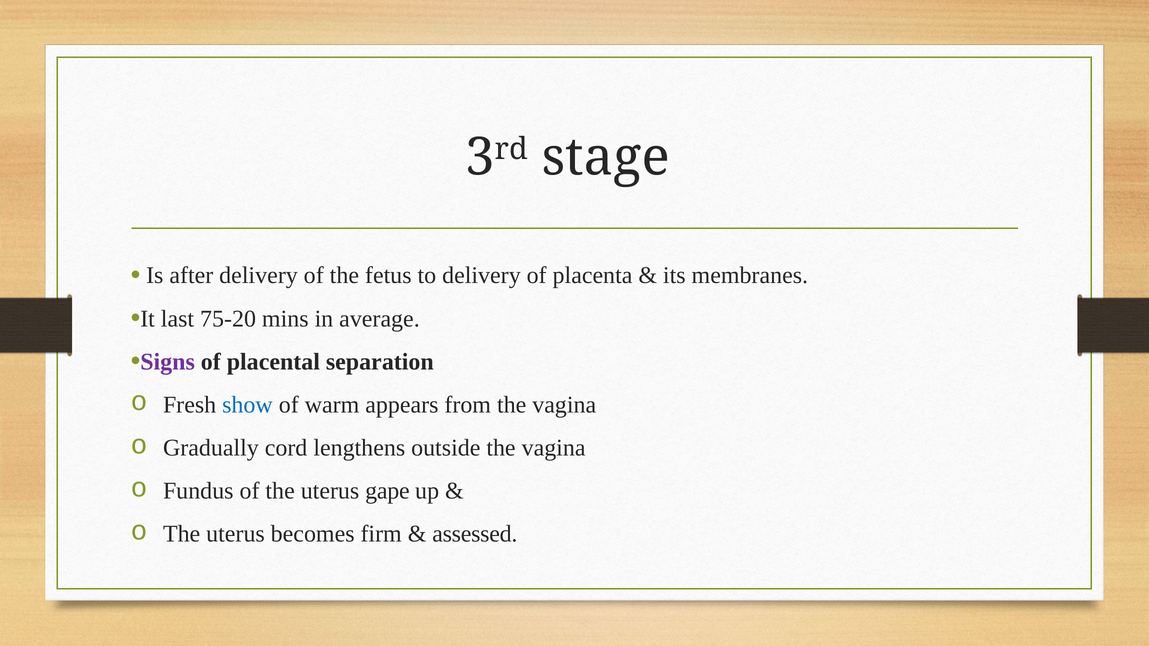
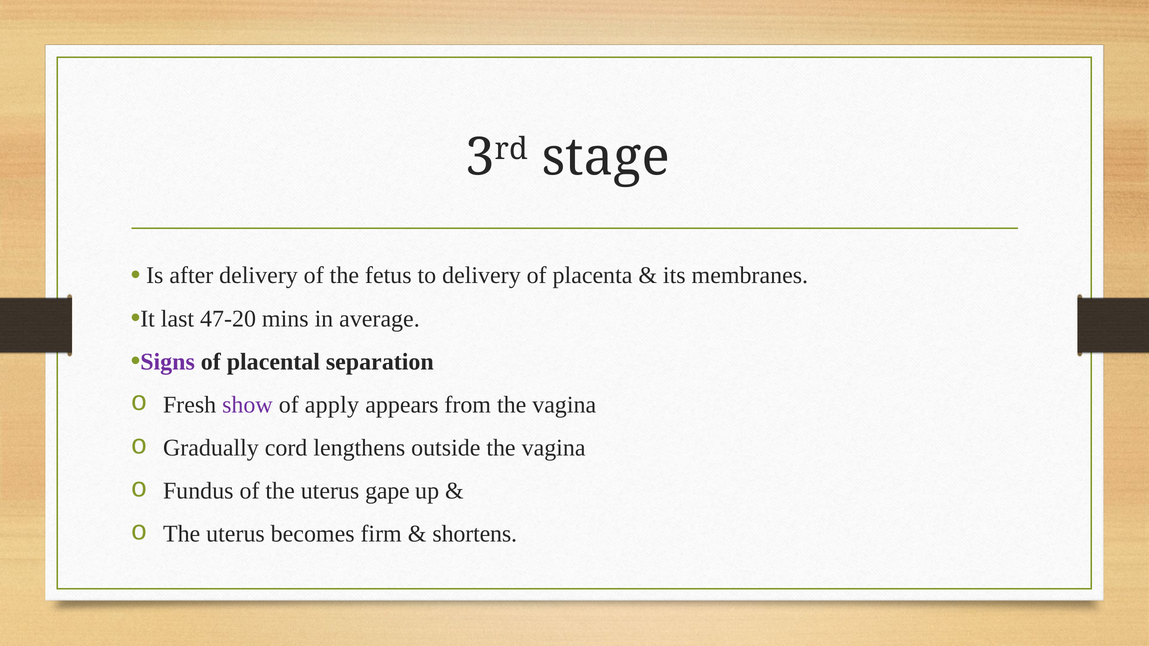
75-20: 75-20 -> 47-20
show colour: blue -> purple
warm: warm -> apply
assessed: assessed -> shortens
